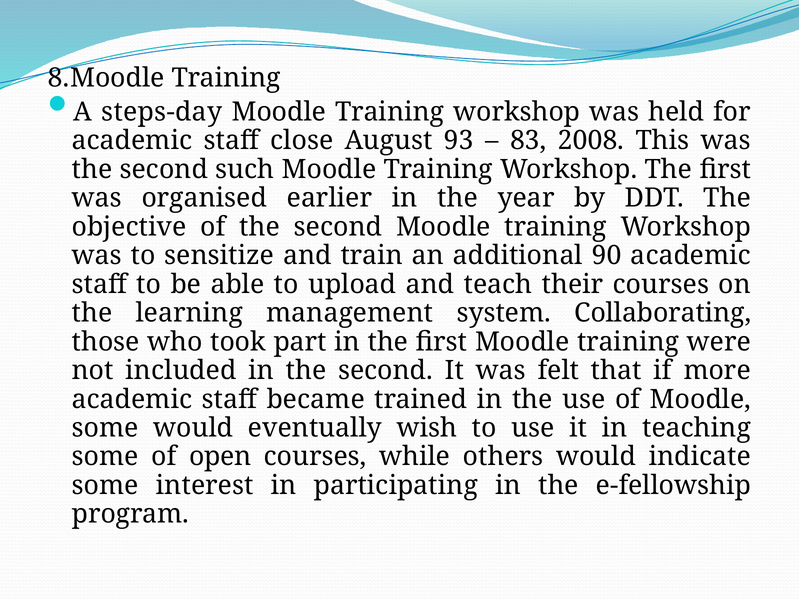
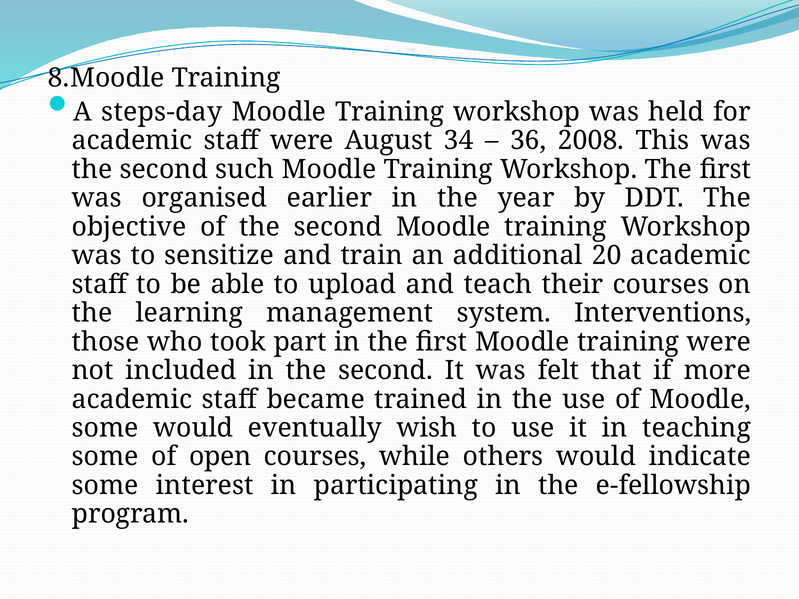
staff close: close -> were
93: 93 -> 34
83: 83 -> 36
90: 90 -> 20
Collaborating: Collaborating -> Interventions
